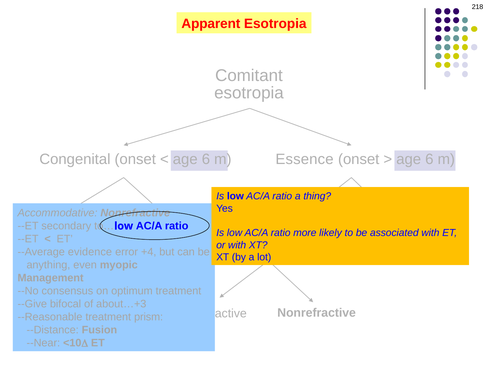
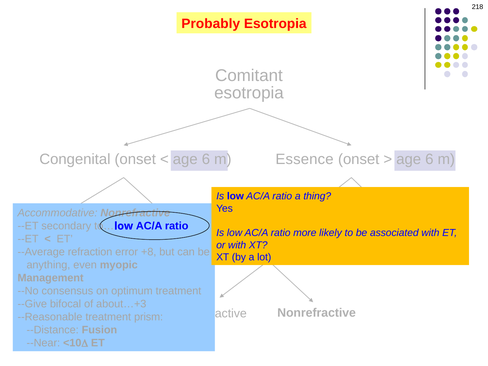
Apparent: Apparent -> Probably
evidence: evidence -> refraction
+4: +4 -> +8
